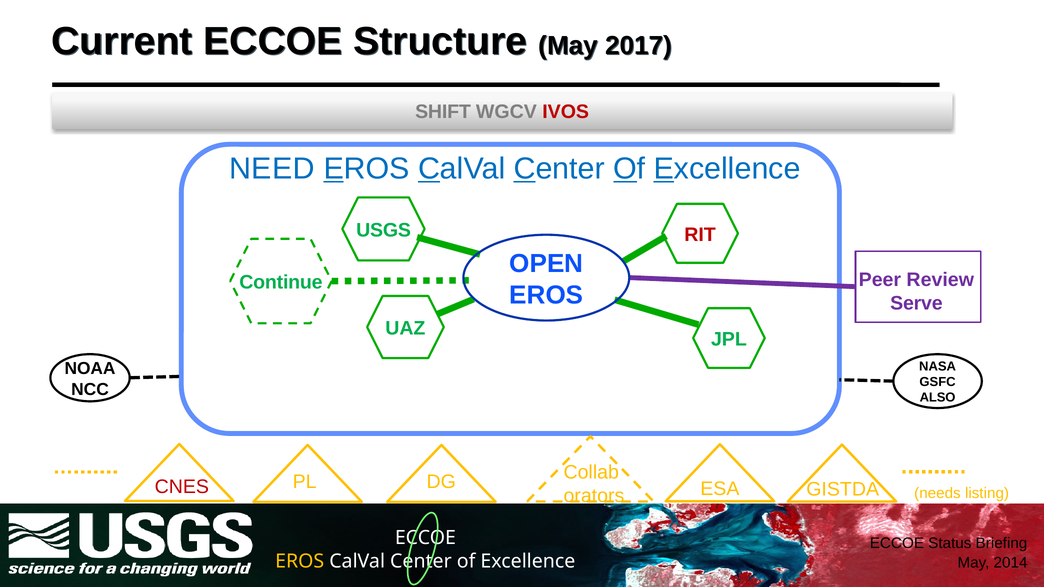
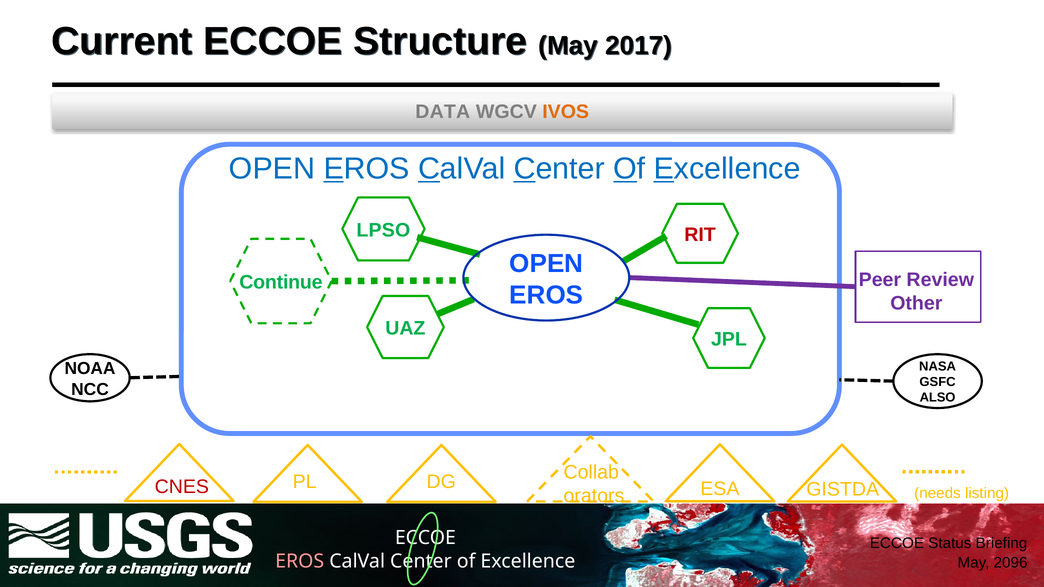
SHIFT: SHIFT -> DATA
IVOS colour: red -> orange
NEED at (272, 169): NEED -> OPEN
USGS: USGS -> LPSO
Serve: Serve -> Other
EROS at (300, 561) colour: yellow -> pink
2014: 2014 -> 2096
